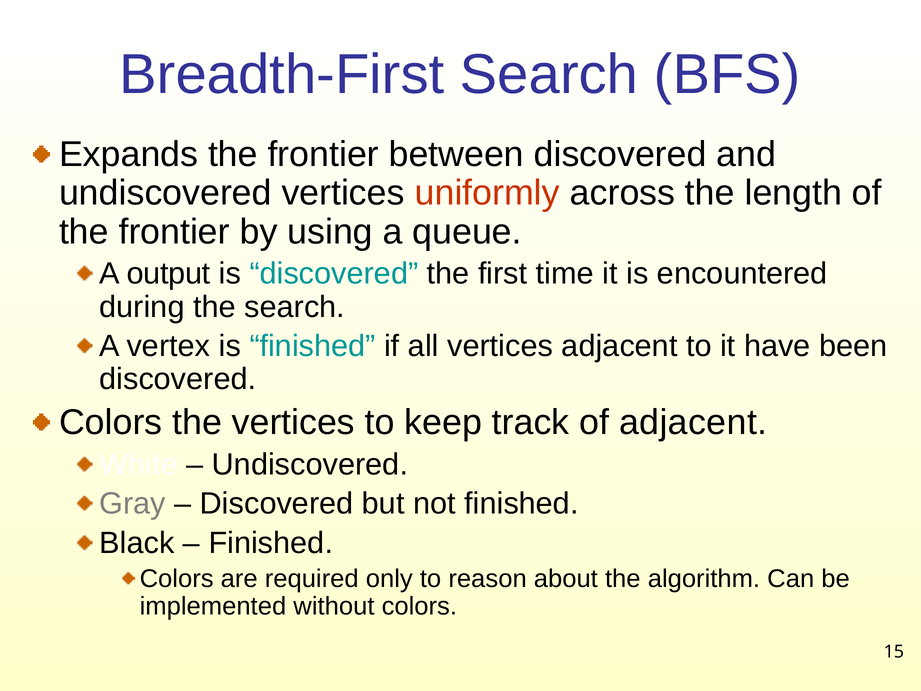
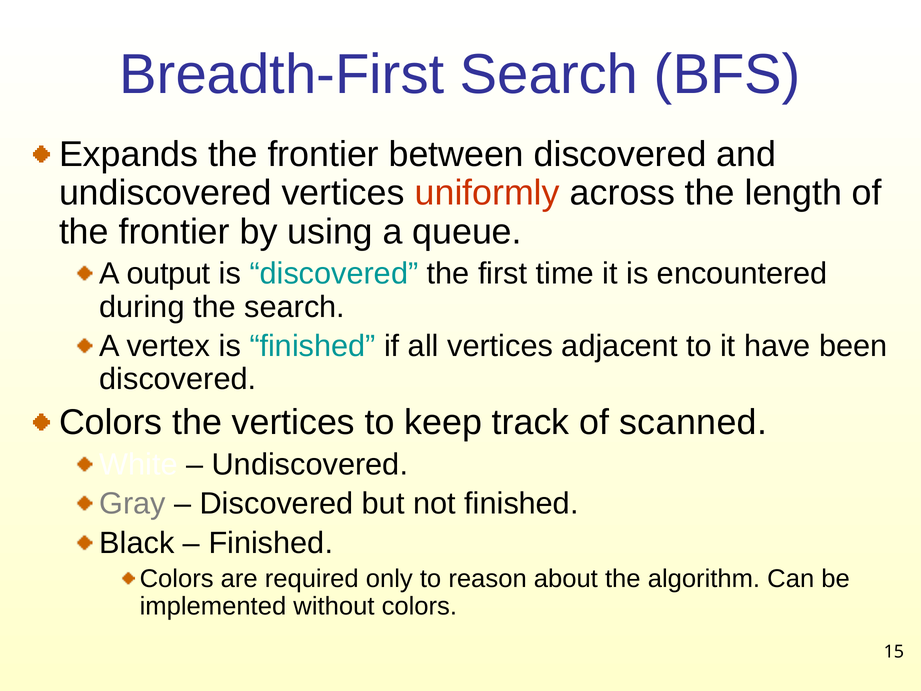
of adjacent: adjacent -> scanned
